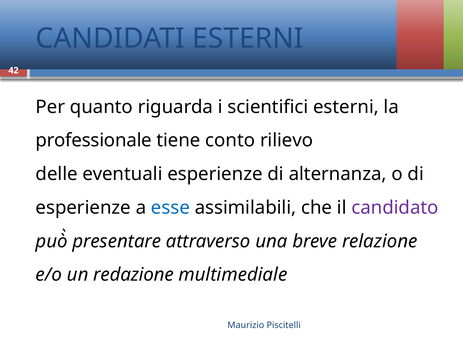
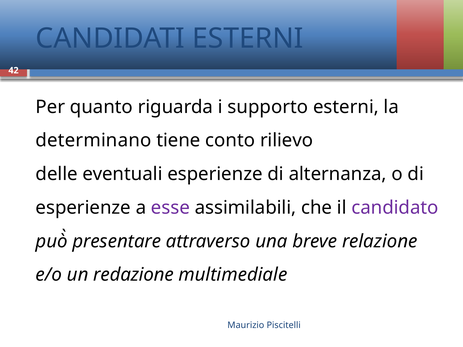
scientifici: scientifici -> supporto
professionale: professionale -> determinano
esse colour: blue -> purple
